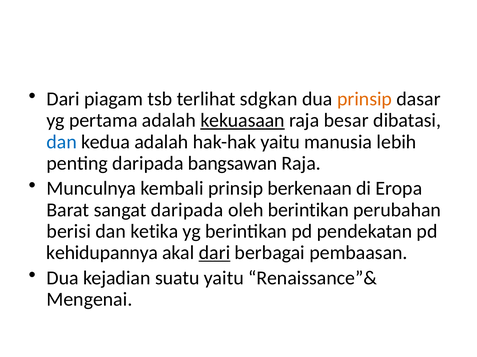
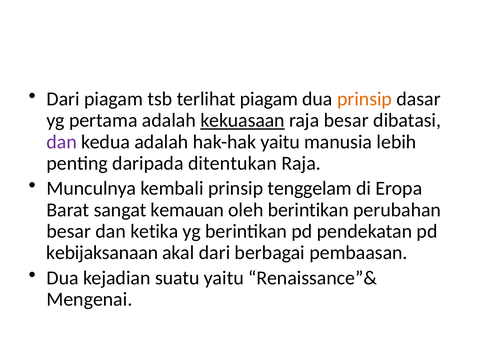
terlihat sdgkan: sdgkan -> piagam
dan at (62, 142) colour: blue -> purple
bangsawan: bangsawan -> ditentukan
berkenaan: berkenaan -> tenggelam
sangat daripada: daripada -> kemauan
berisi at (69, 232): berisi -> besar
kehidupannya: kehidupannya -> kebijaksanaan
dari at (215, 253) underline: present -> none
